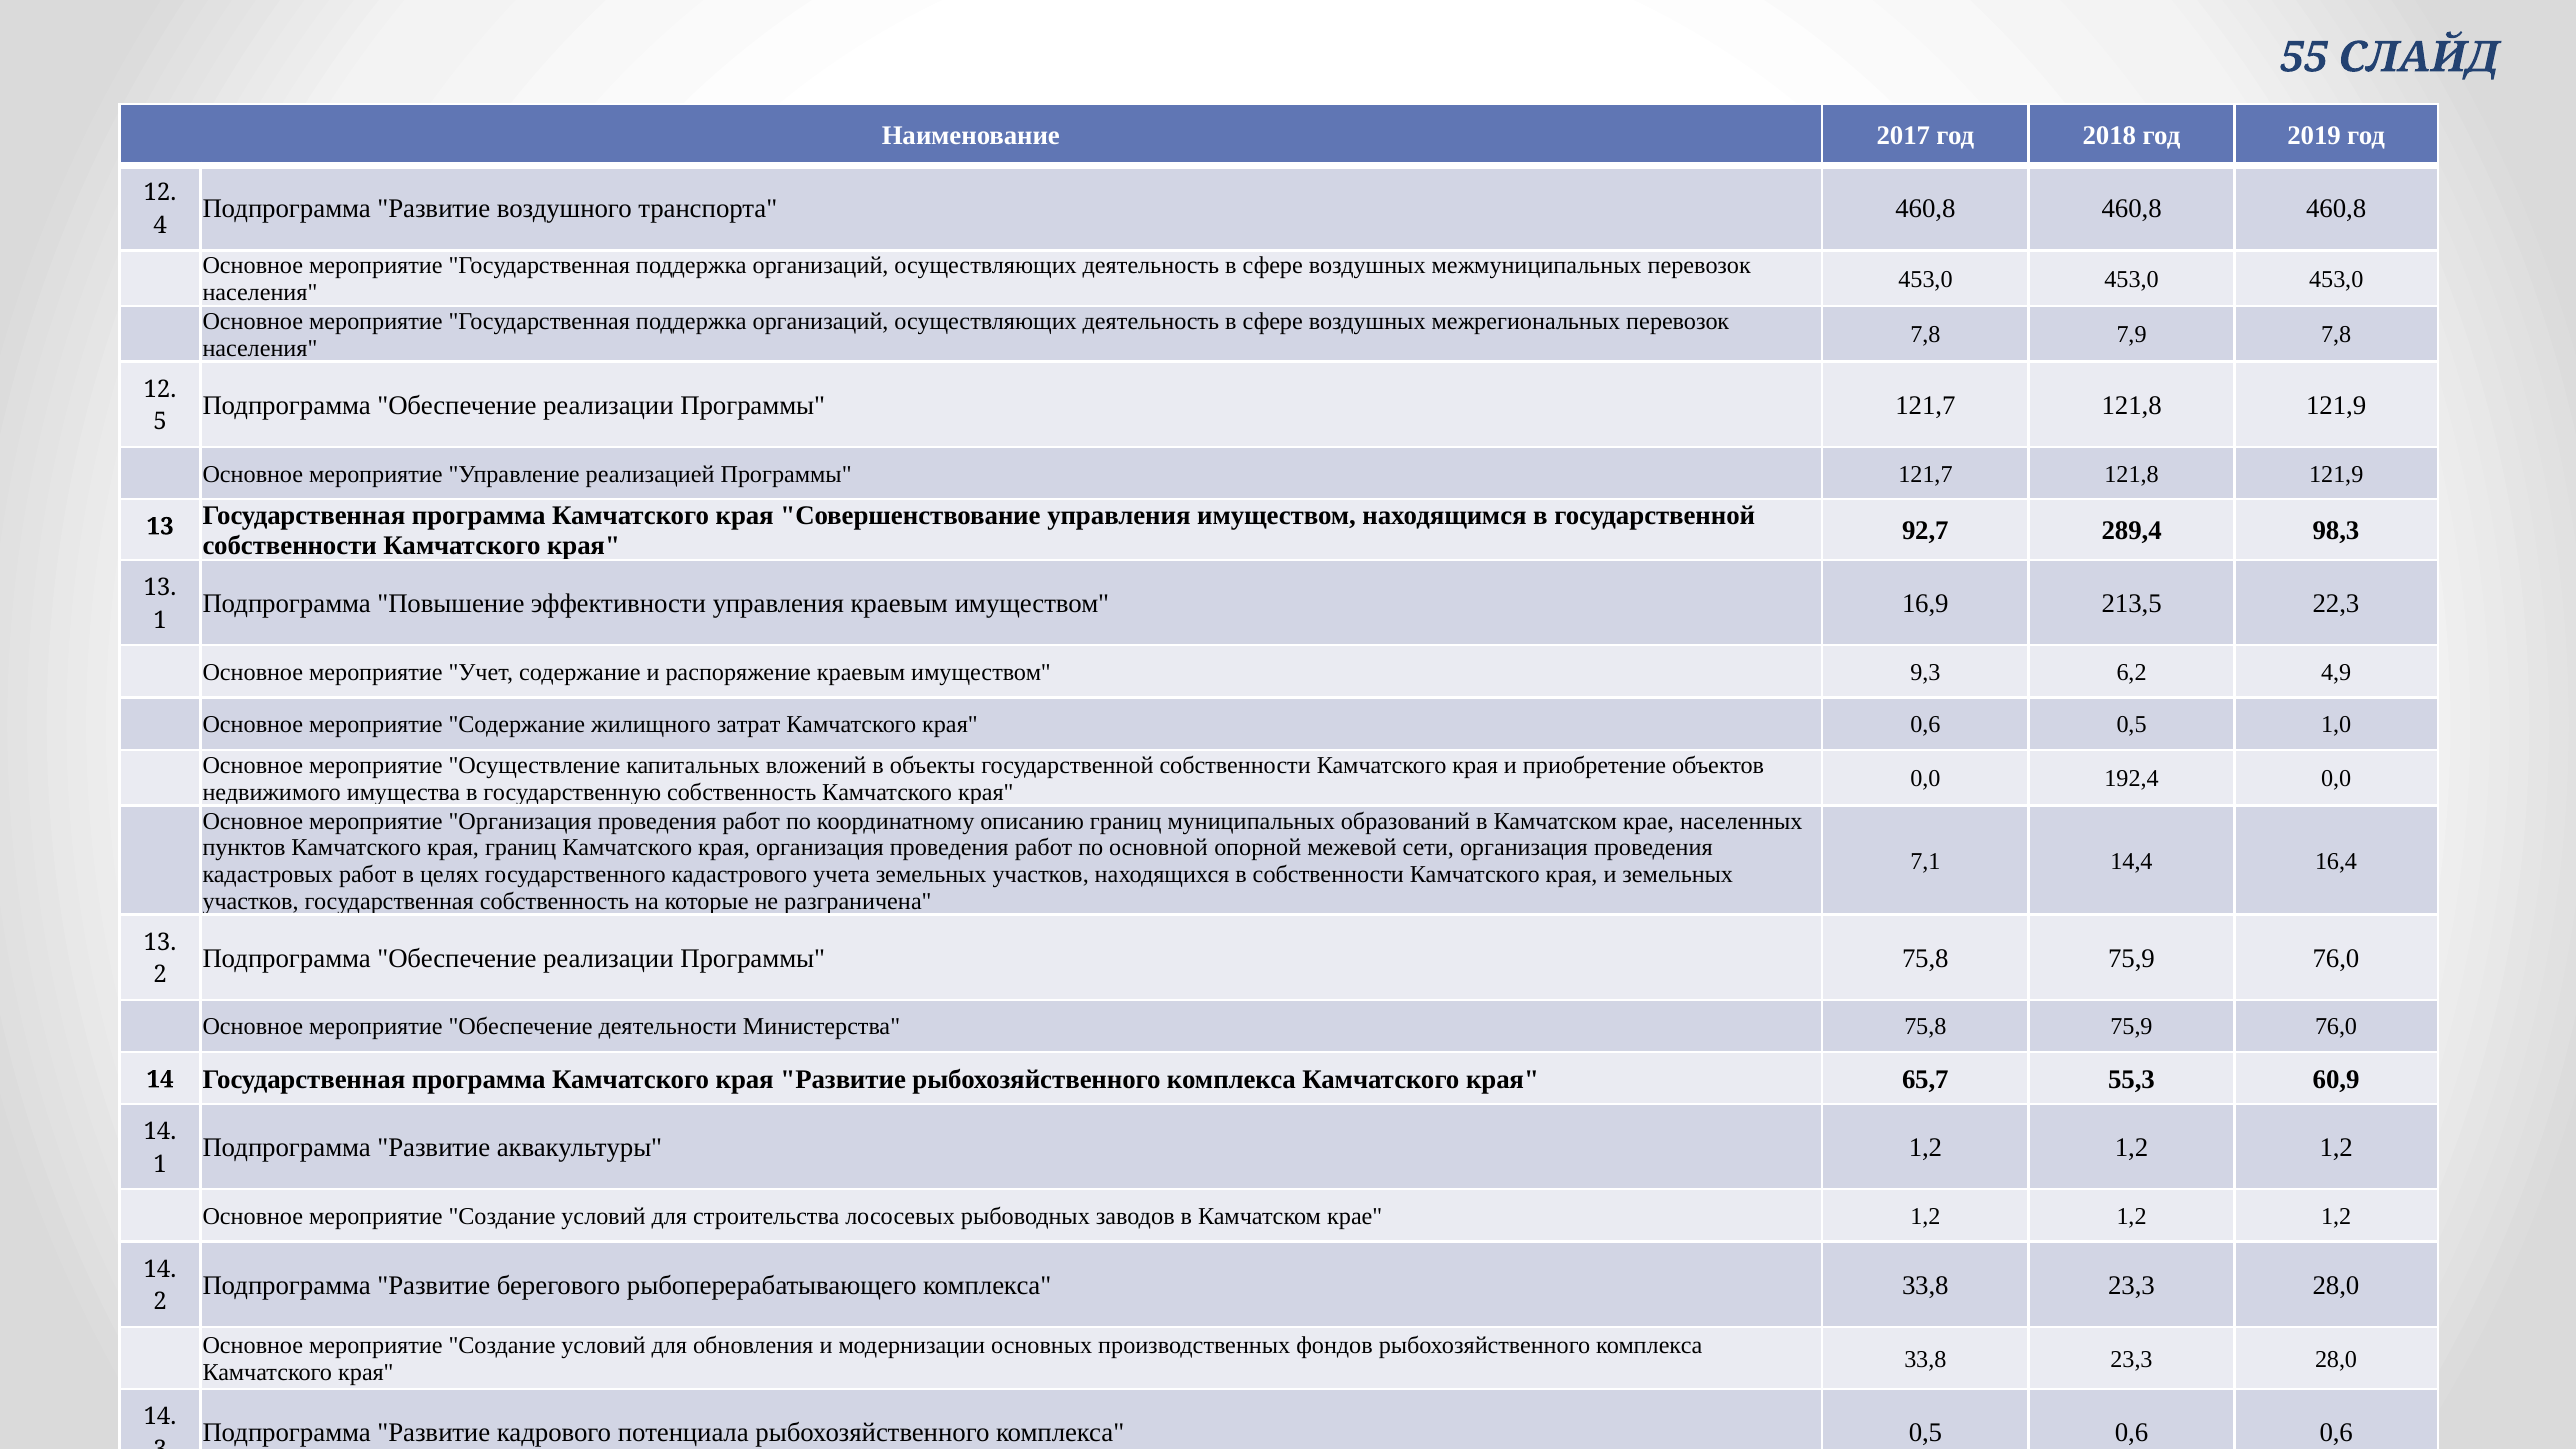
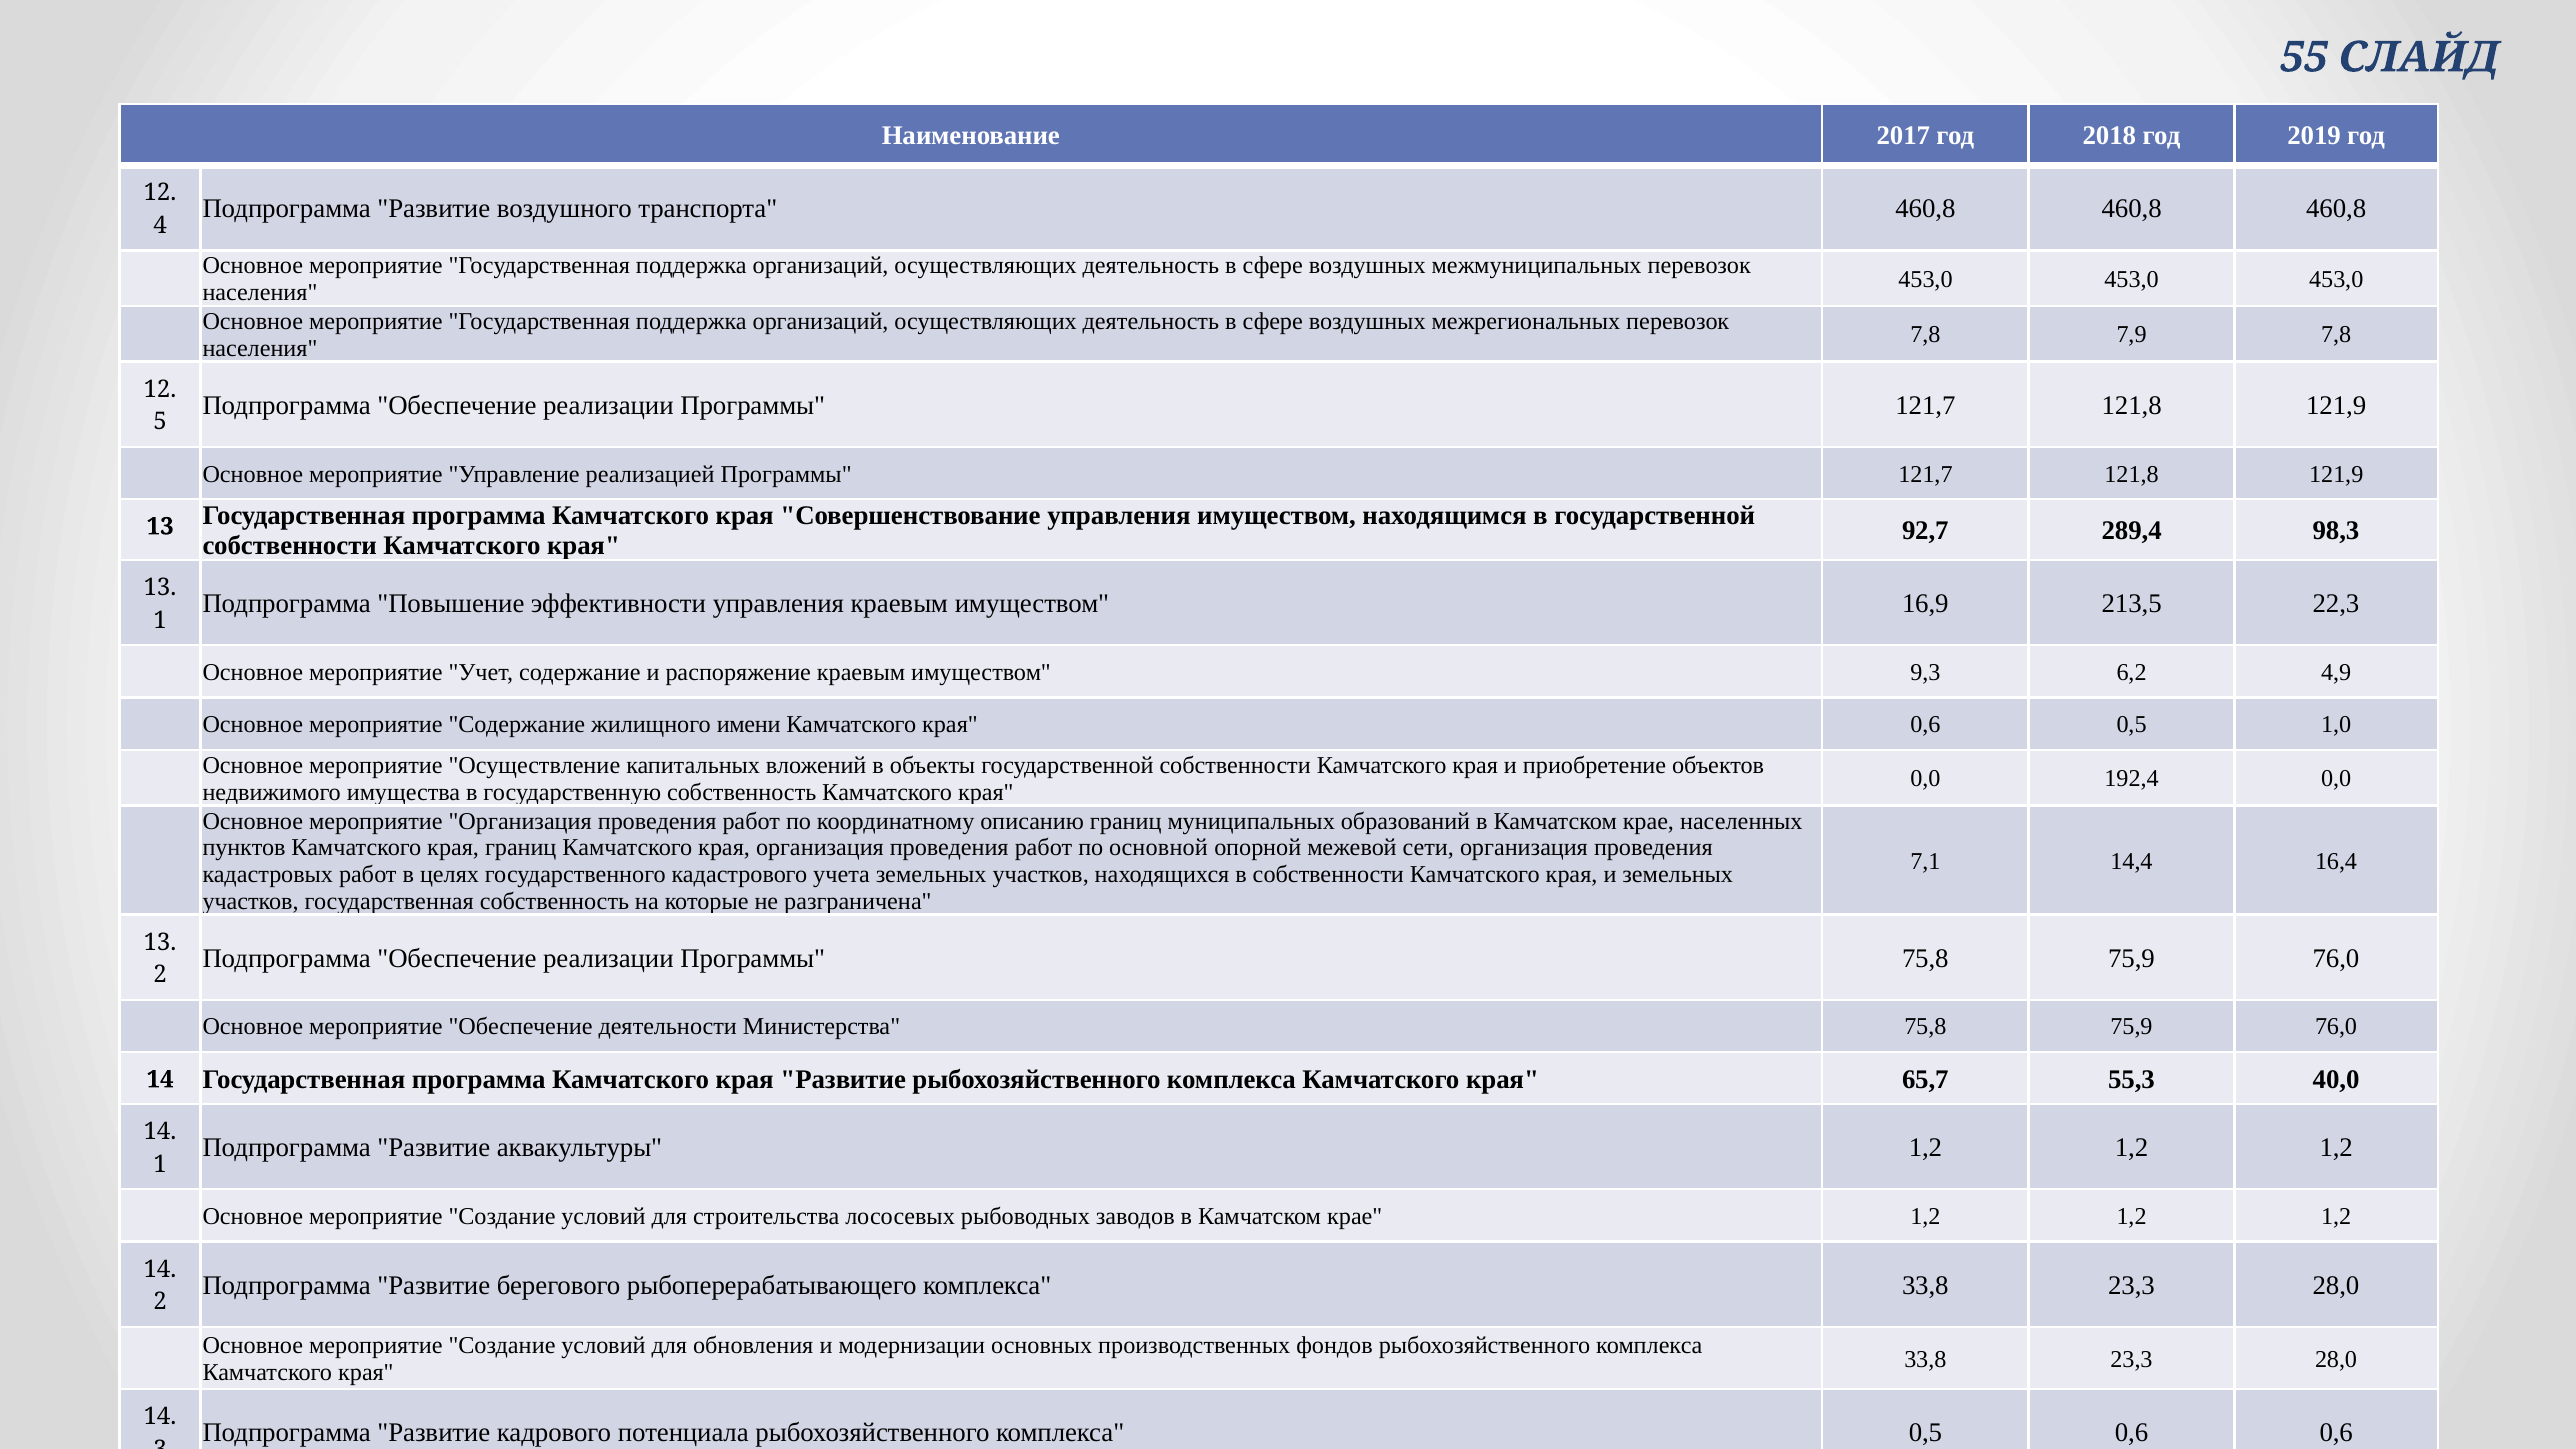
затрат: затрат -> имени
60,9: 60,9 -> 40,0
